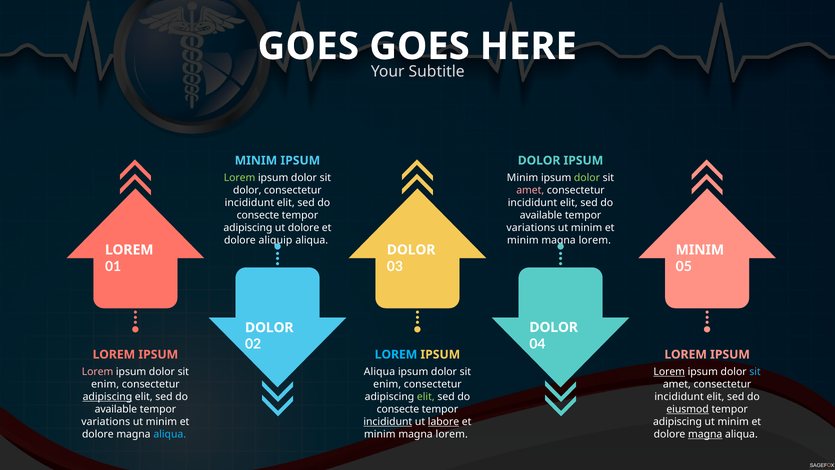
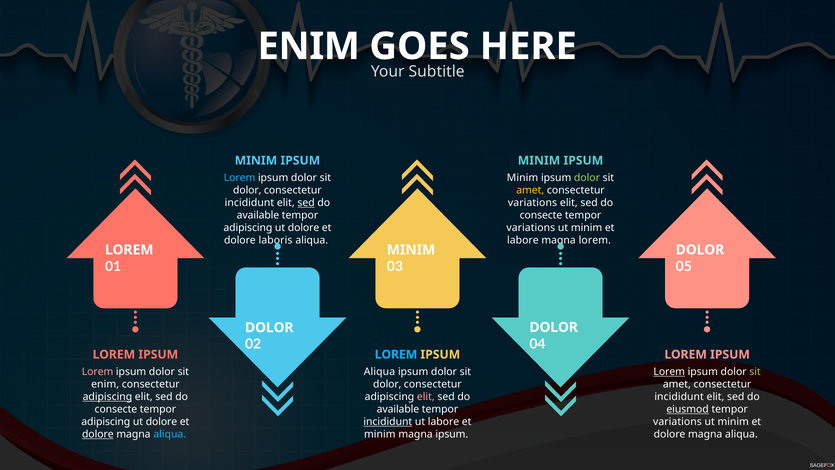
GOES at (308, 46): GOES -> ENIM
DOLOR at (539, 160): DOLOR -> MINIM
Lorem at (240, 178) colour: light green -> light blue
amet at (530, 190) colour: pink -> yellow
sed at (306, 203) underline: none -> present
incididunt at (533, 203): incididunt -> variations
consecte at (258, 215): consecte -> available
available at (541, 215): available -> consecte
aliquip: aliquip -> laboris
minim at (523, 240): minim -> labore
DOLOR at (411, 250): DOLOR -> MINIM
MINIM at (700, 250): MINIM -> DOLOR
sit at (755, 371) colour: light blue -> light green
enim at (387, 384): enim -> dolor
elit at (426, 396) colour: light green -> pink
available at (116, 409): available -> consecte
consecte at (398, 409): consecte -> available
variations at (106, 421): variations -> adipiscing
minim at (161, 421): minim -> dolore
labore at (444, 421) underline: present -> none
adipiscing at (678, 421): adipiscing -> variations
dolore at (98, 434) underline: none -> present
lorem at (452, 434): lorem -> ipsum
magna at (705, 434) underline: present -> none
